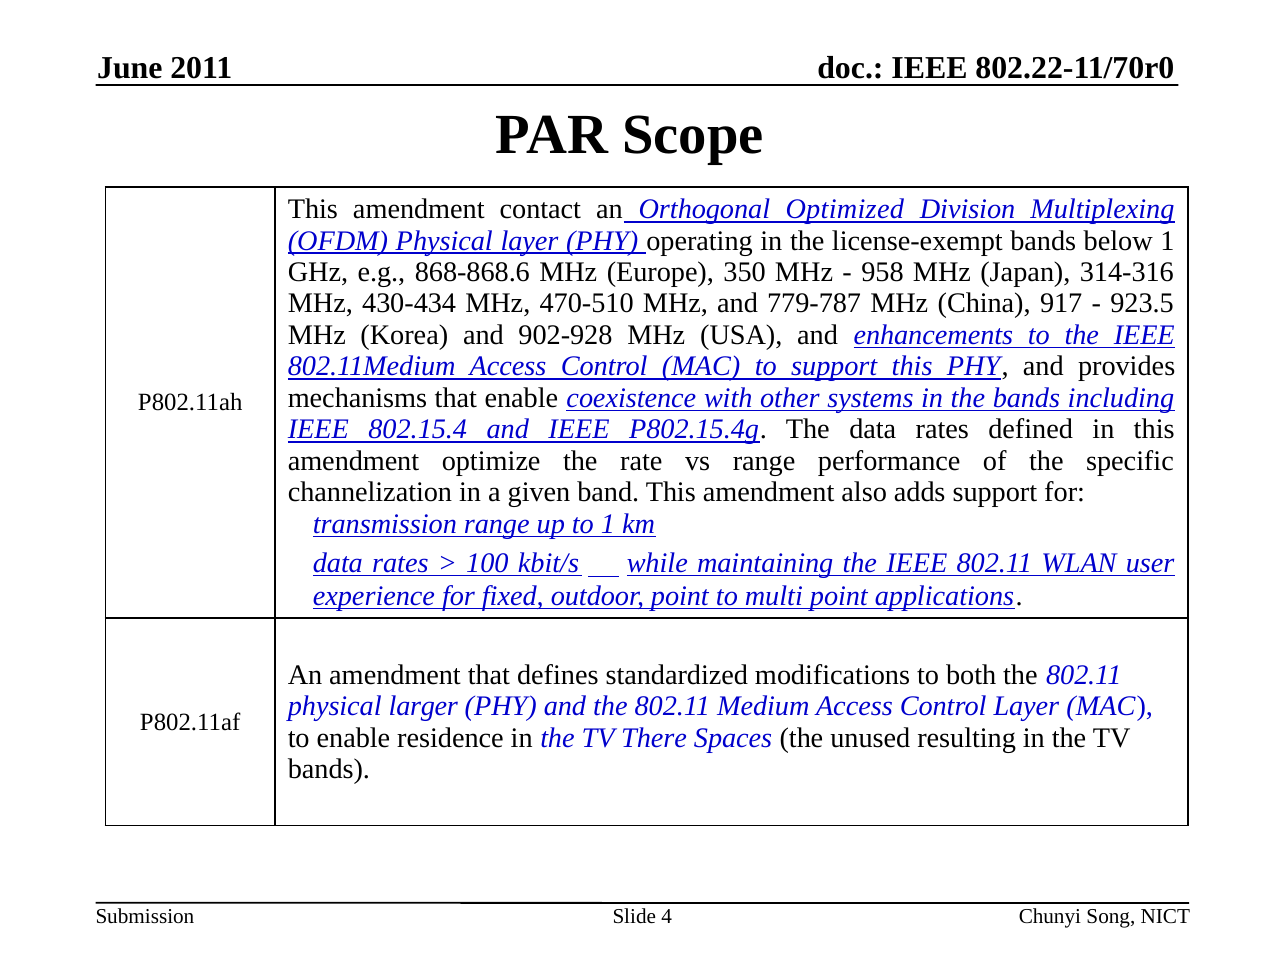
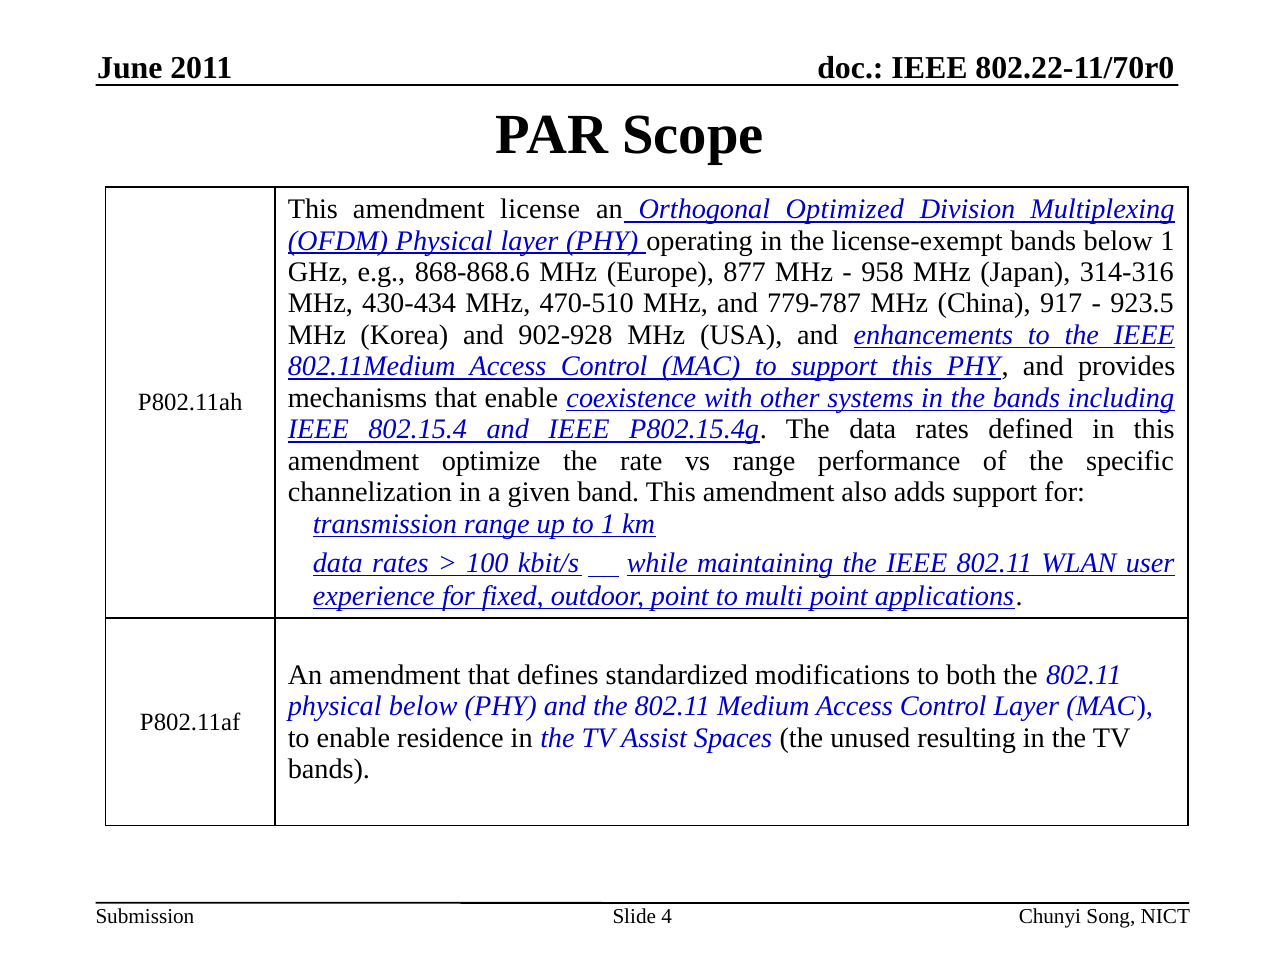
contact: contact -> license
350: 350 -> 877
physical larger: larger -> below
There: There -> Assist
